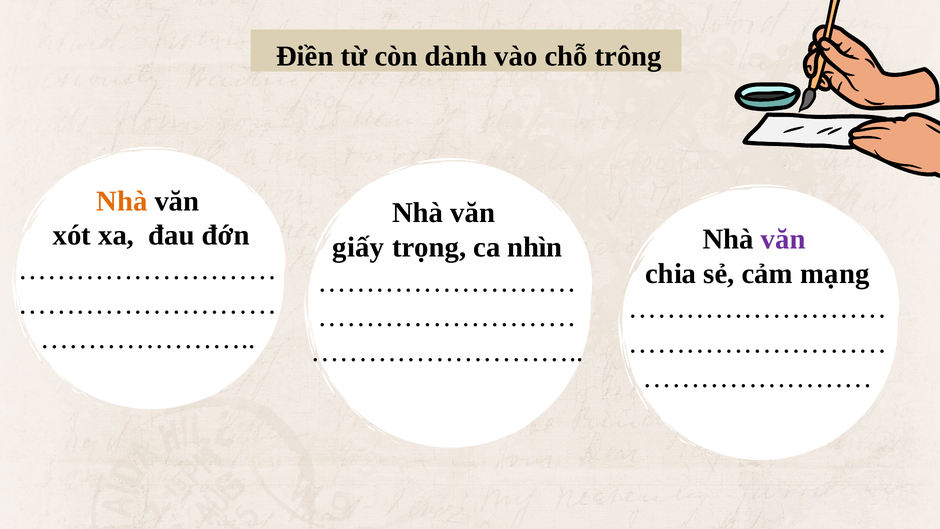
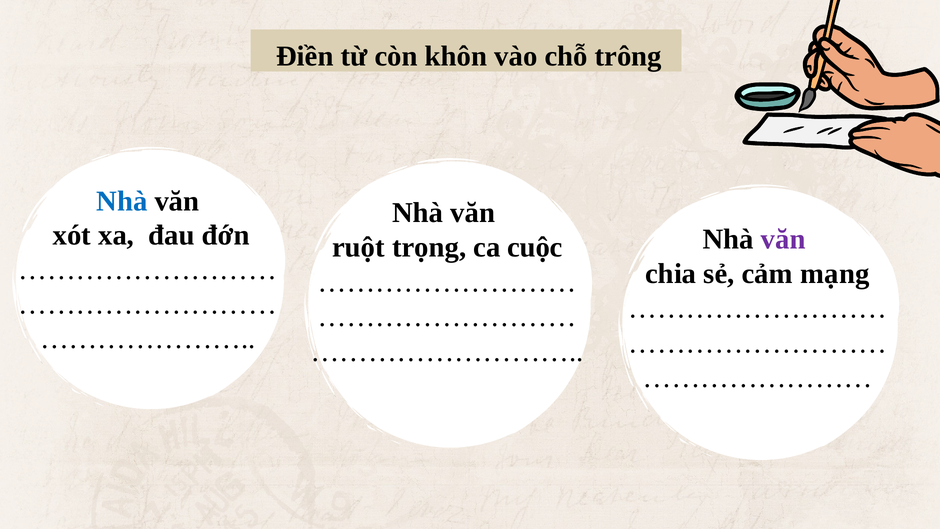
dành: dành -> khôn
Nhà at (122, 201) colour: orange -> blue
giấy: giấy -> ruột
nhìn: nhìn -> cuộc
